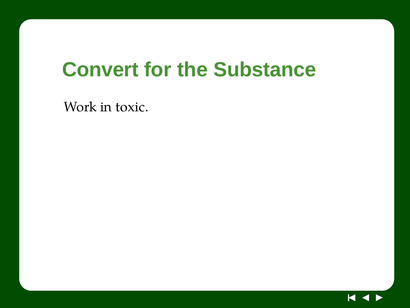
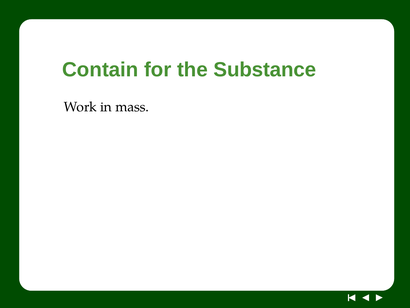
Convert: Convert -> Contain
toxic: toxic -> mass
